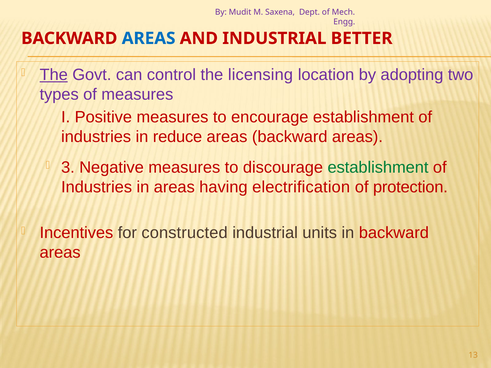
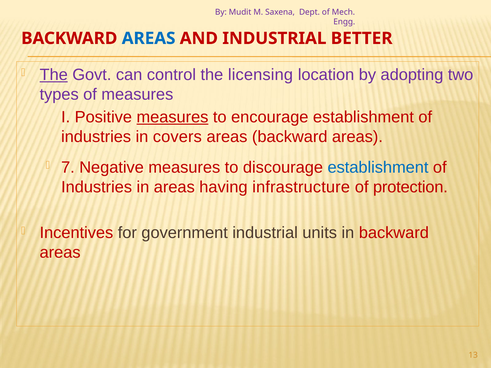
measures at (172, 117) underline: none -> present
reduce: reduce -> covers
3: 3 -> 7
establishment at (378, 168) colour: green -> blue
electrification: electrification -> infrastructure
constructed: constructed -> government
